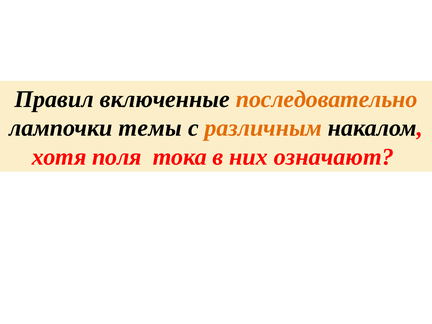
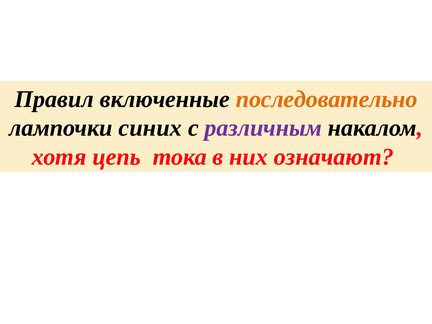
темы: темы -> синих
различным colour: orange -> purple
поля: поля -> цепь
